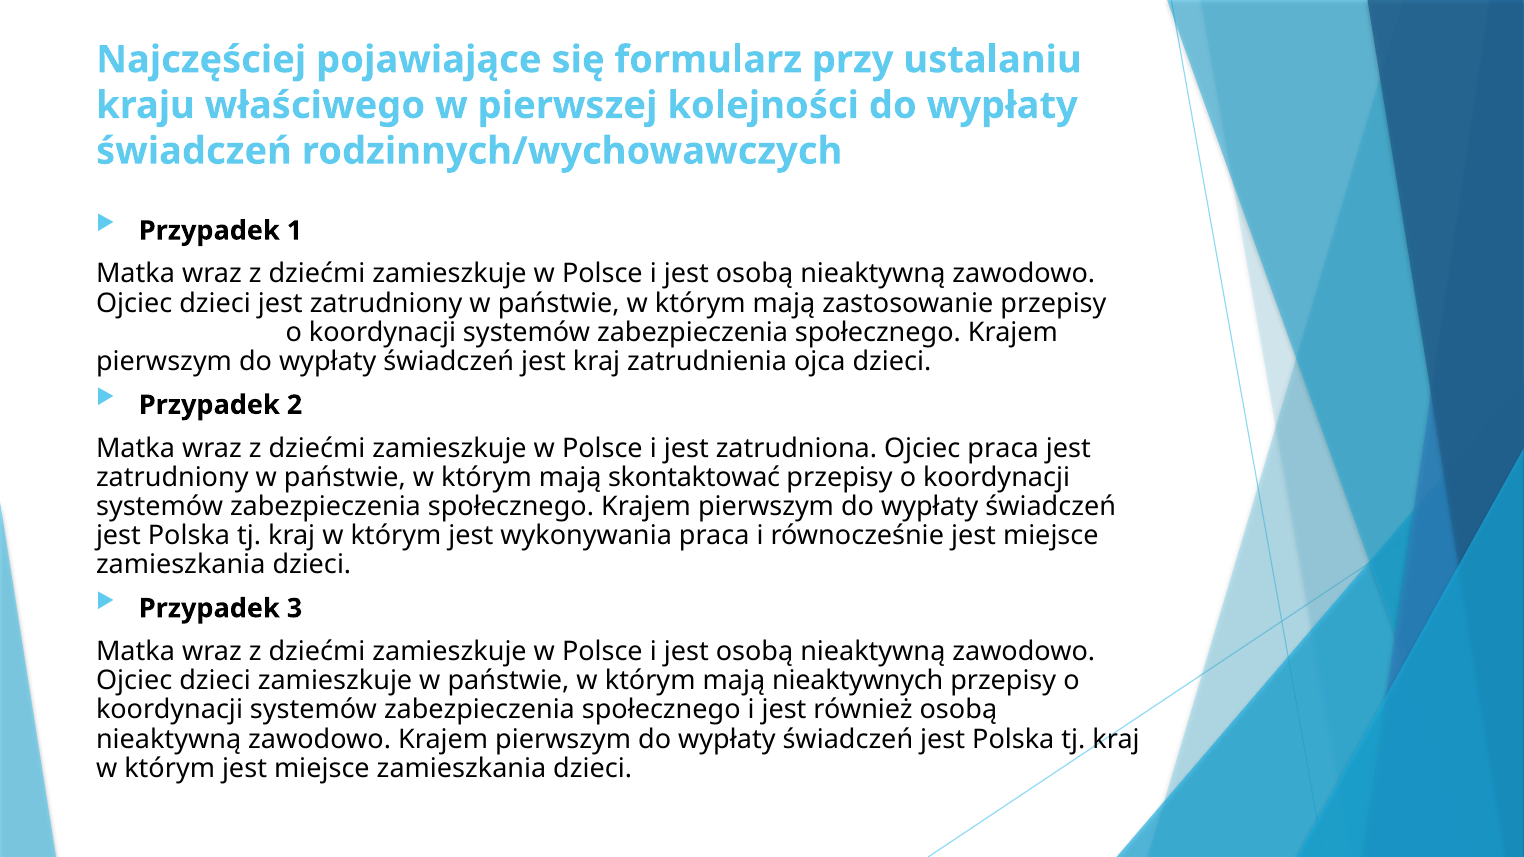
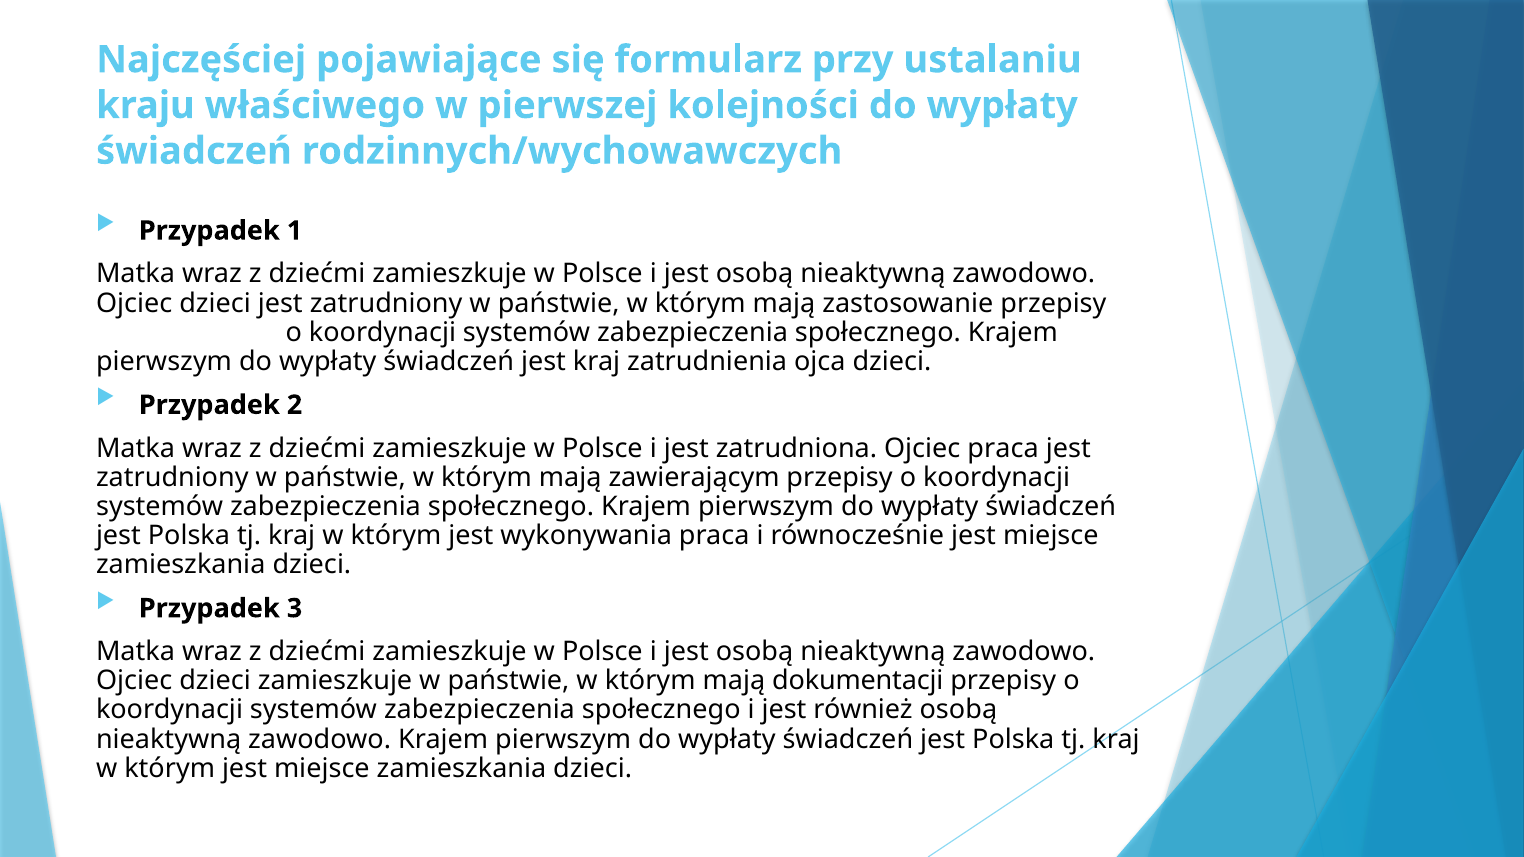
skontaktować: skontaktować -> zawierającym
nieaktywnych: nieaktywnych -> dokumentacji
